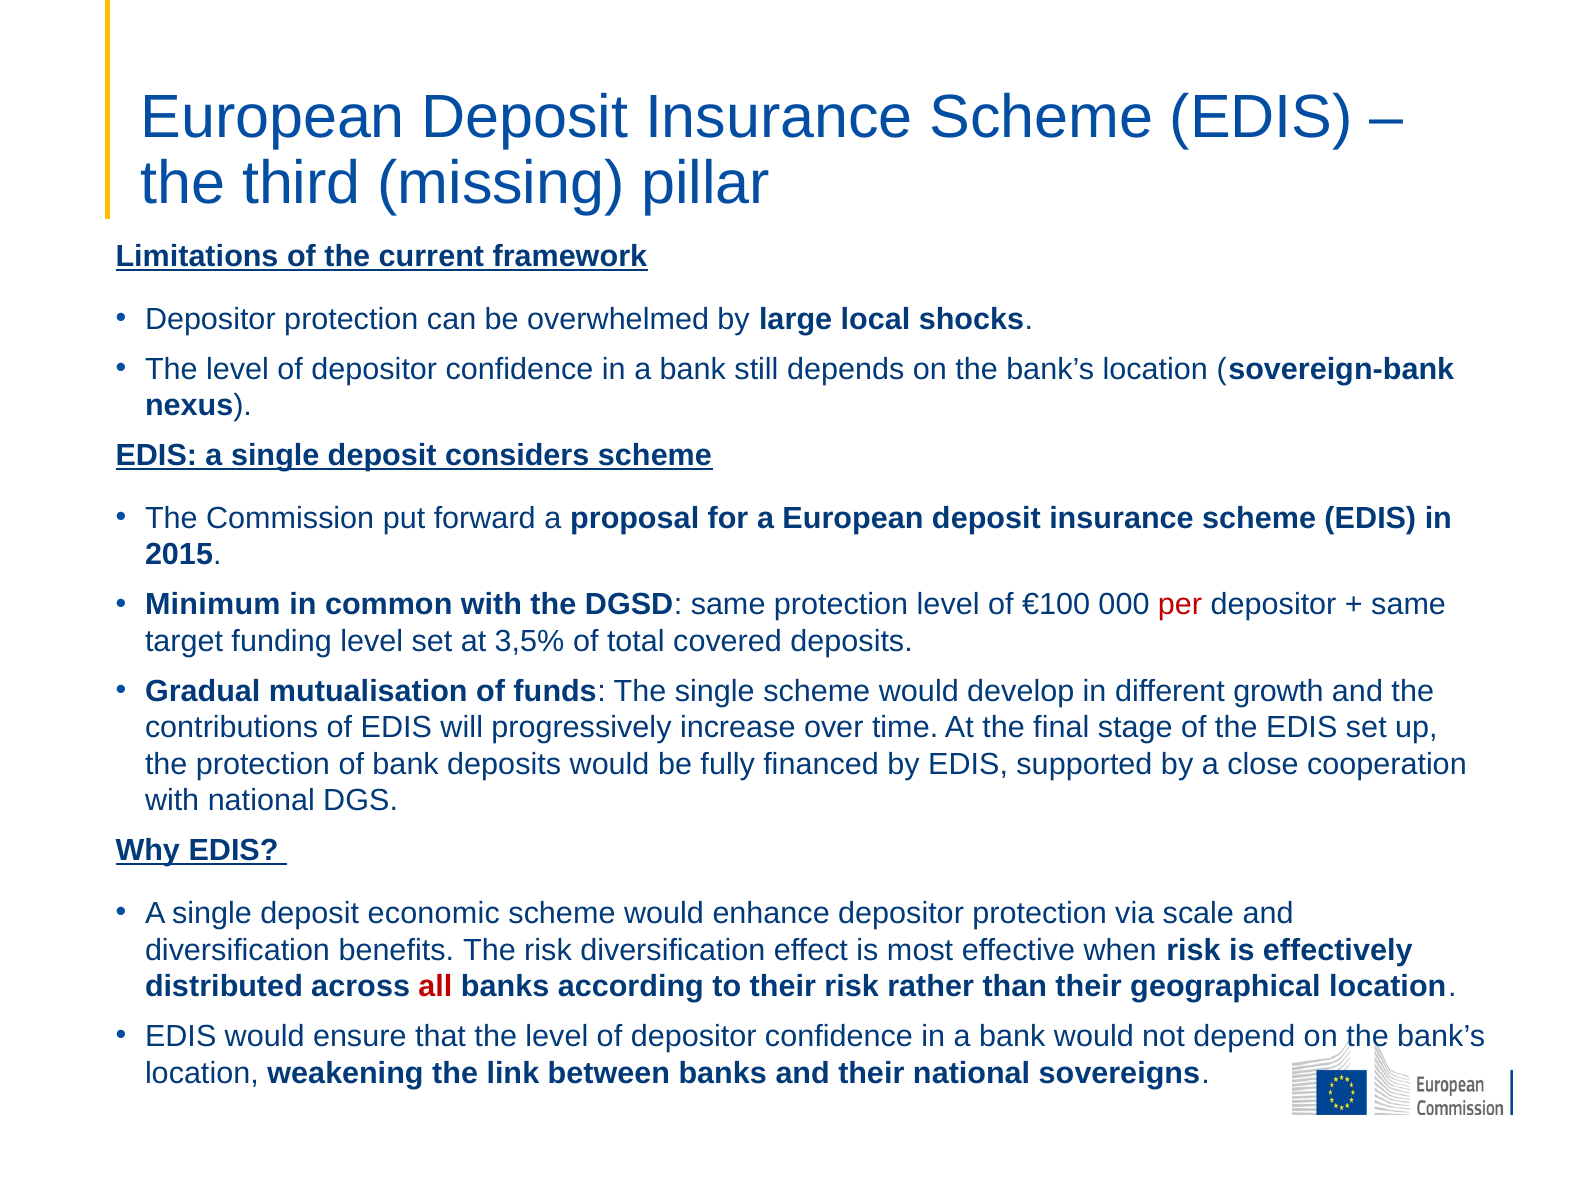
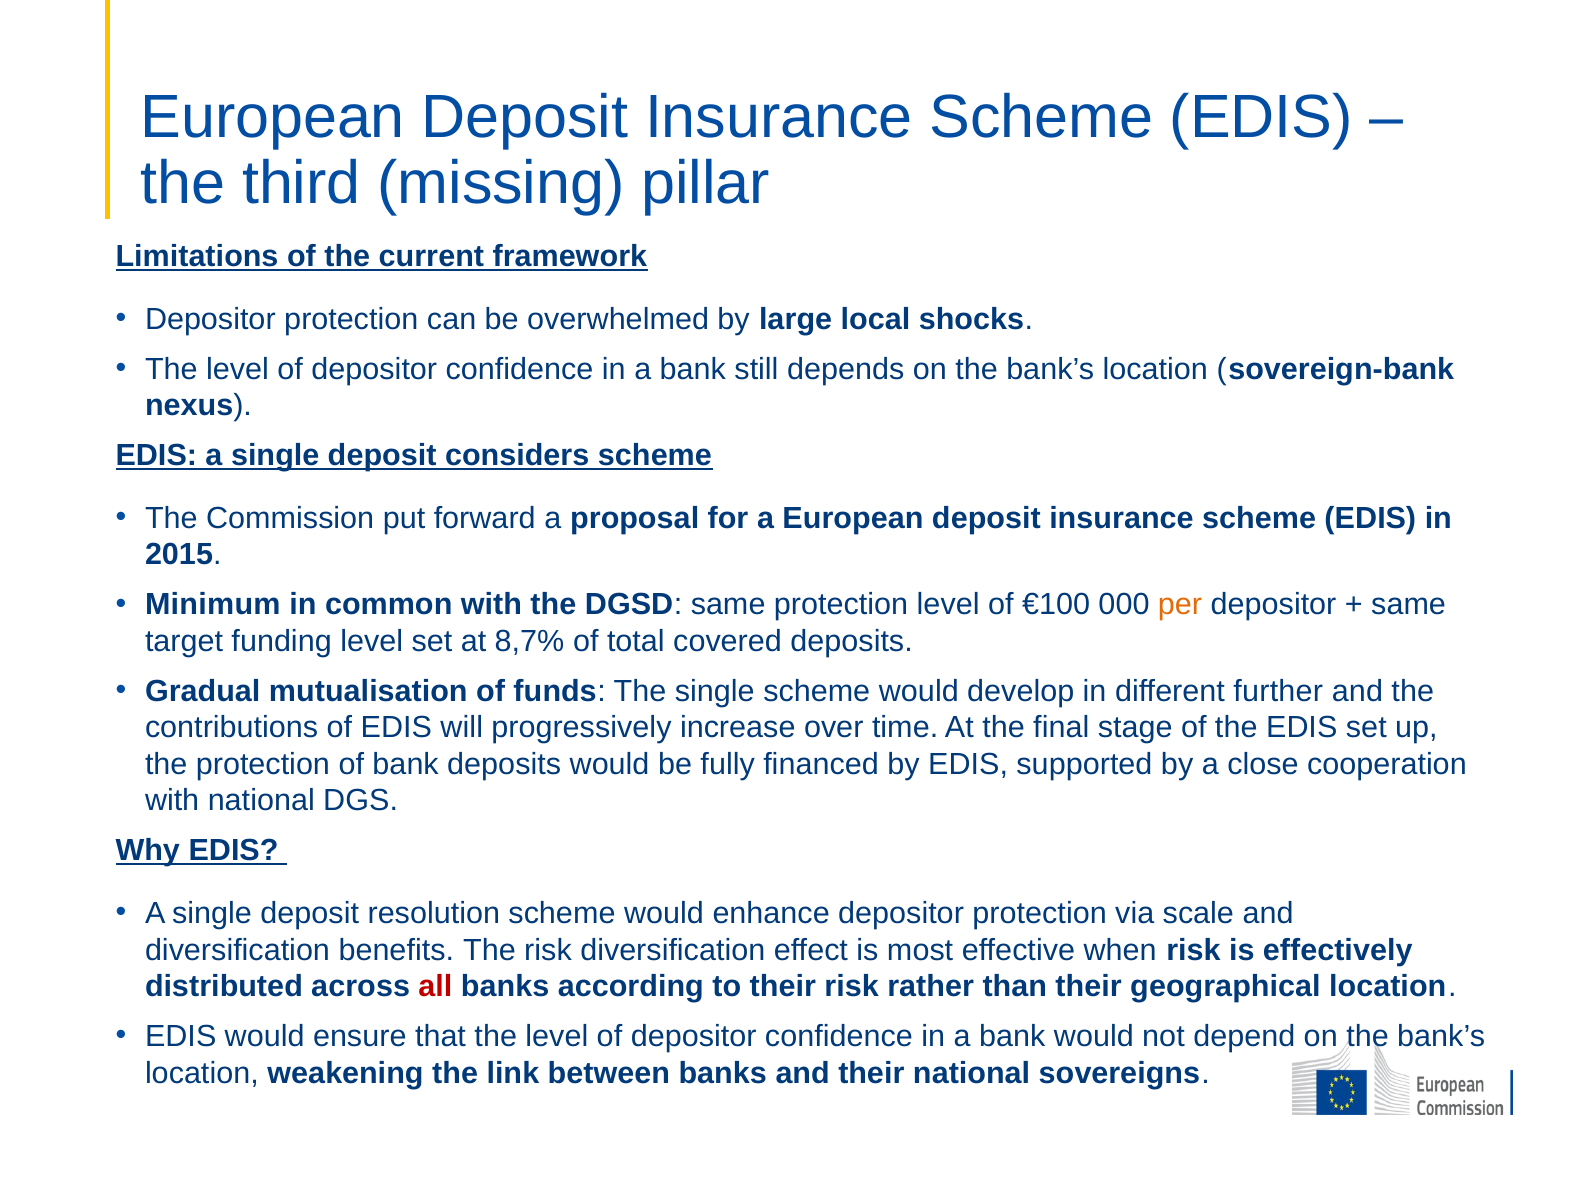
per colour: red -> orange
3,5%: 3,5% -> 8,7%
growth: growth -> further
economic: economic -> resolution
